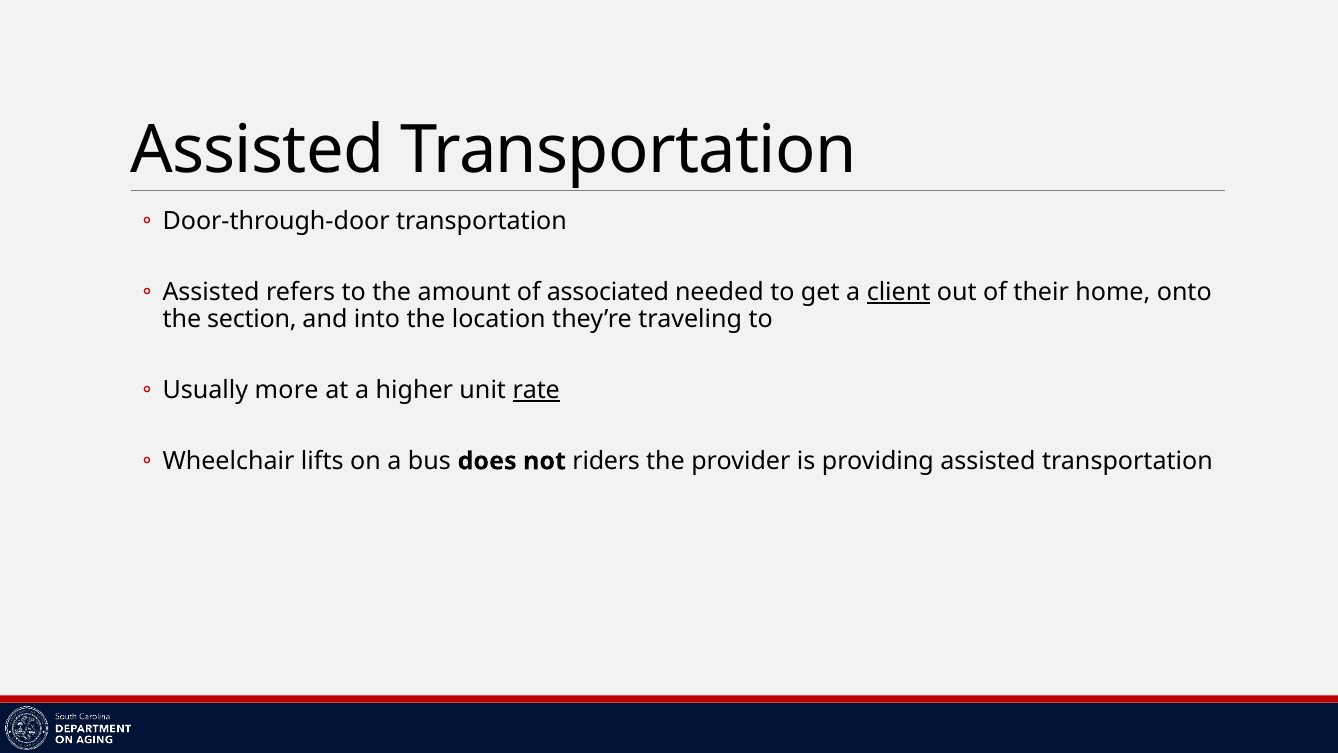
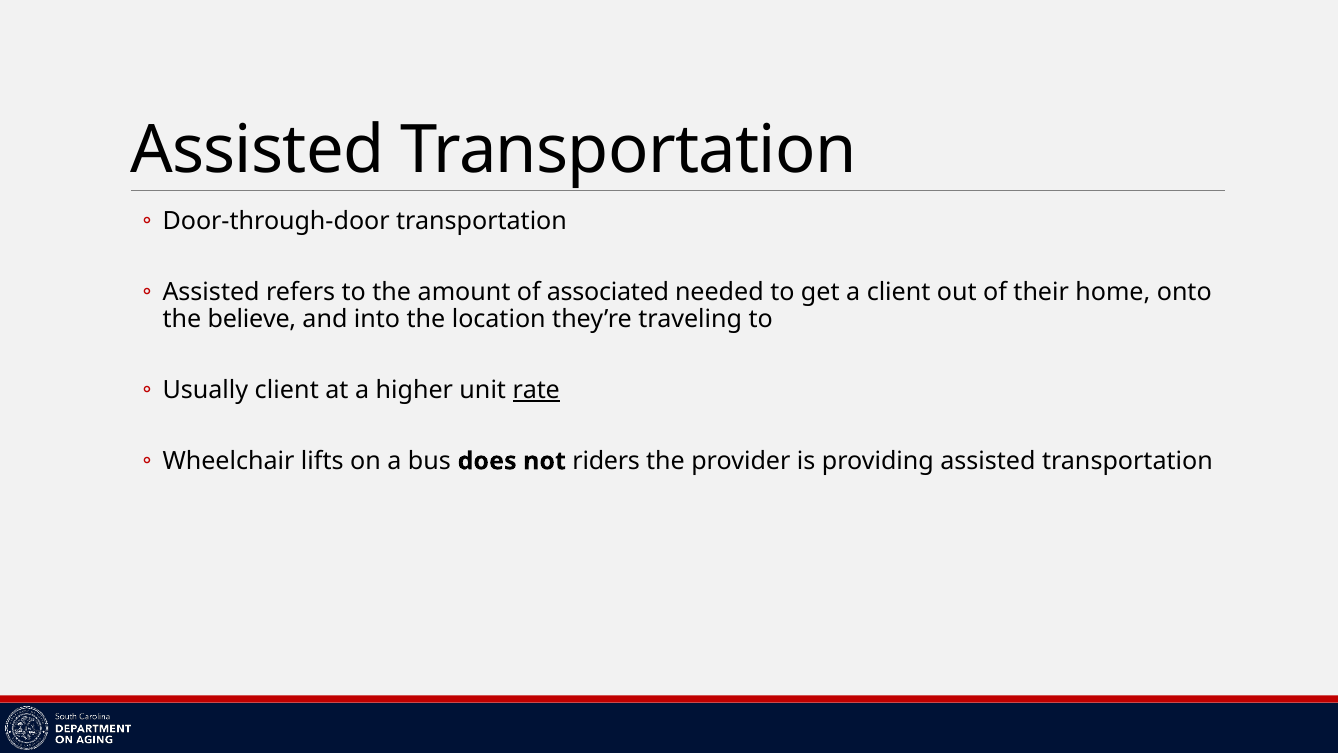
client at (899, 292) underline: present -> none
section: section -> believe
Usually more: more -> client
